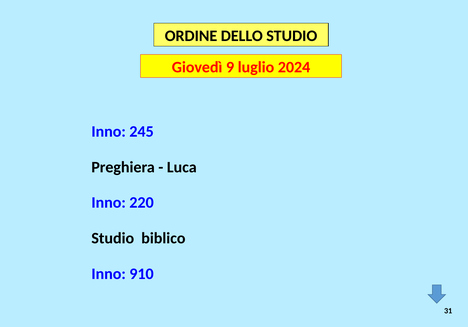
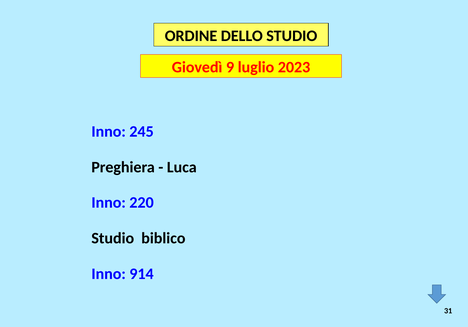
2024: 2024 -> 2023
910: 910 -> 914
